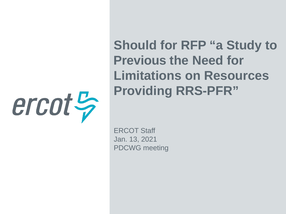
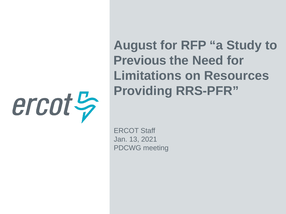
Should: Should -> August
